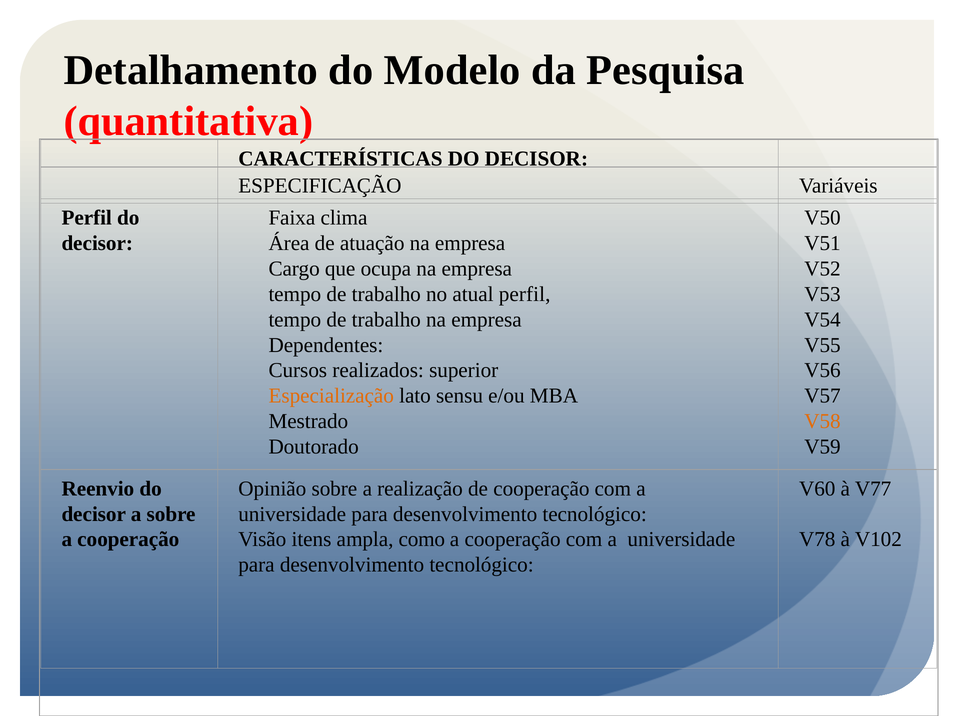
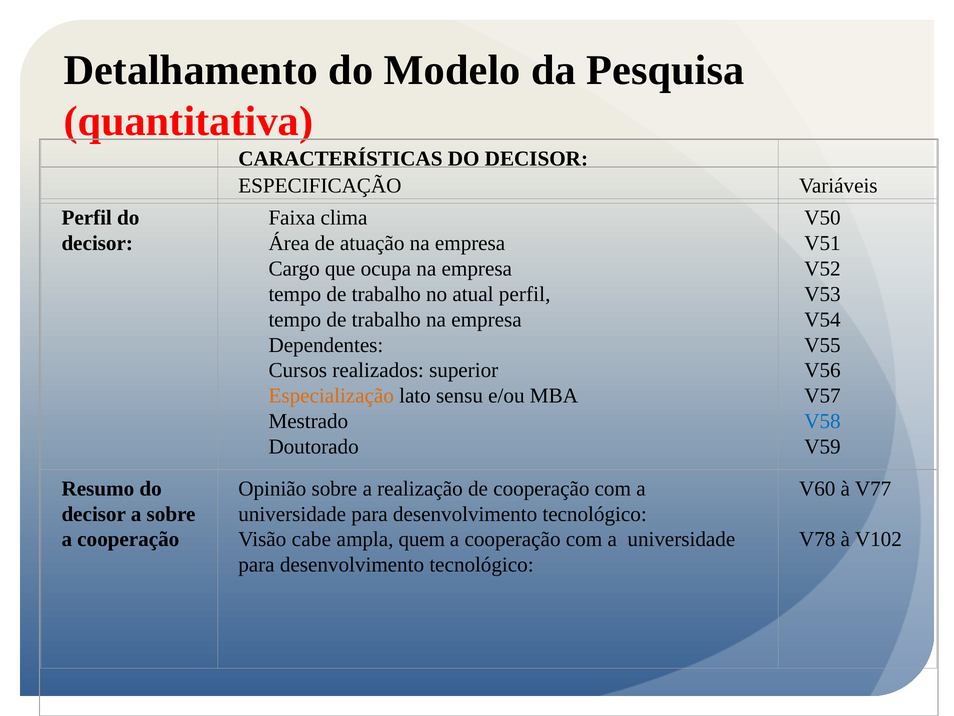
V58 colour: orange -> blue
Reenvio: Reenvio -> Resumo
itens: itens -> cabe
como: como -> quem
